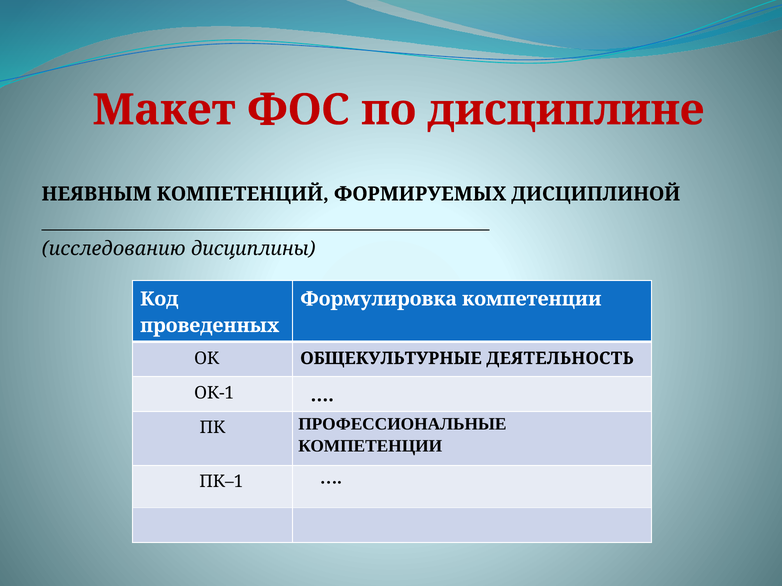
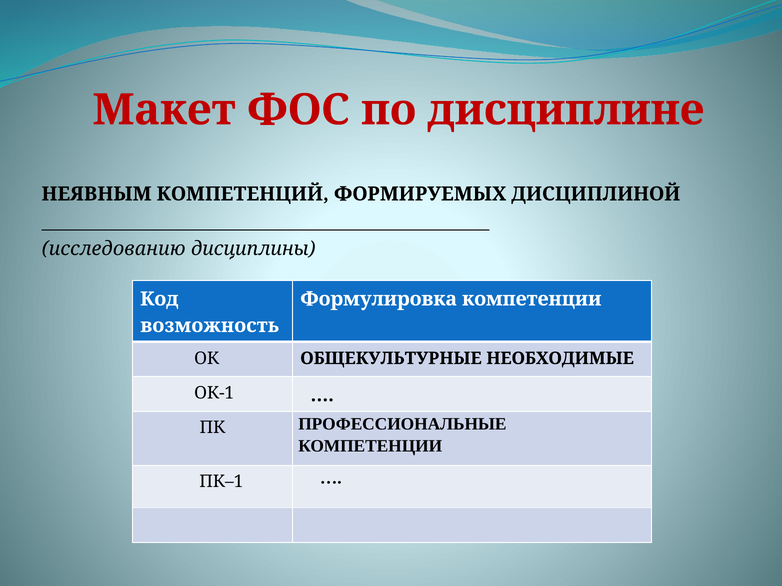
проведенных: проведенных -> возможность
ДЕЯТЕЛЬНОСТЬ: ДЕЯТЕЛЬНОСТЬ -> НЕОБХОДИМЫЕ
